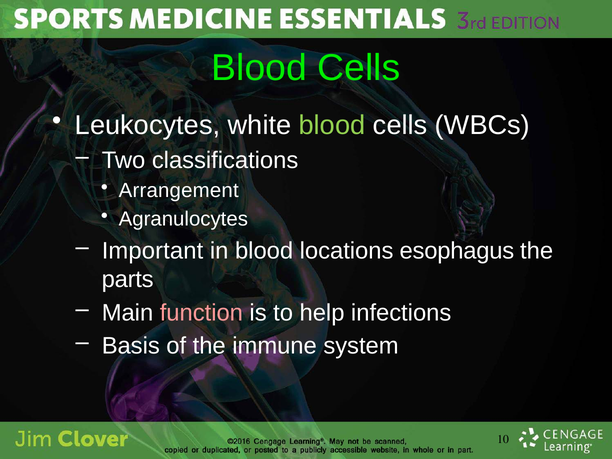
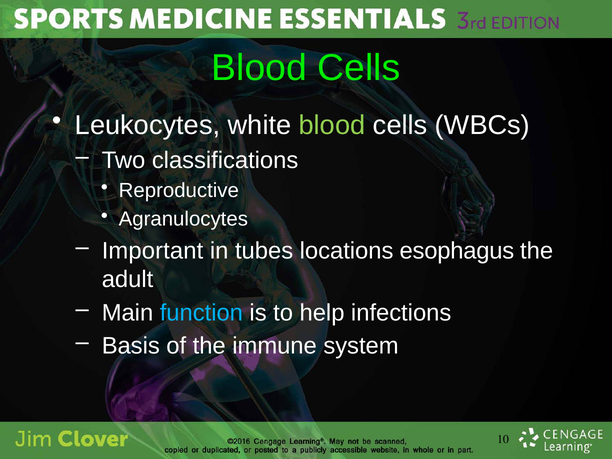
Arrangement: Arrangement -> Reproductive
in blood: blood -> tubes
parts: parts -> adult
function colour: pink -> light blue
